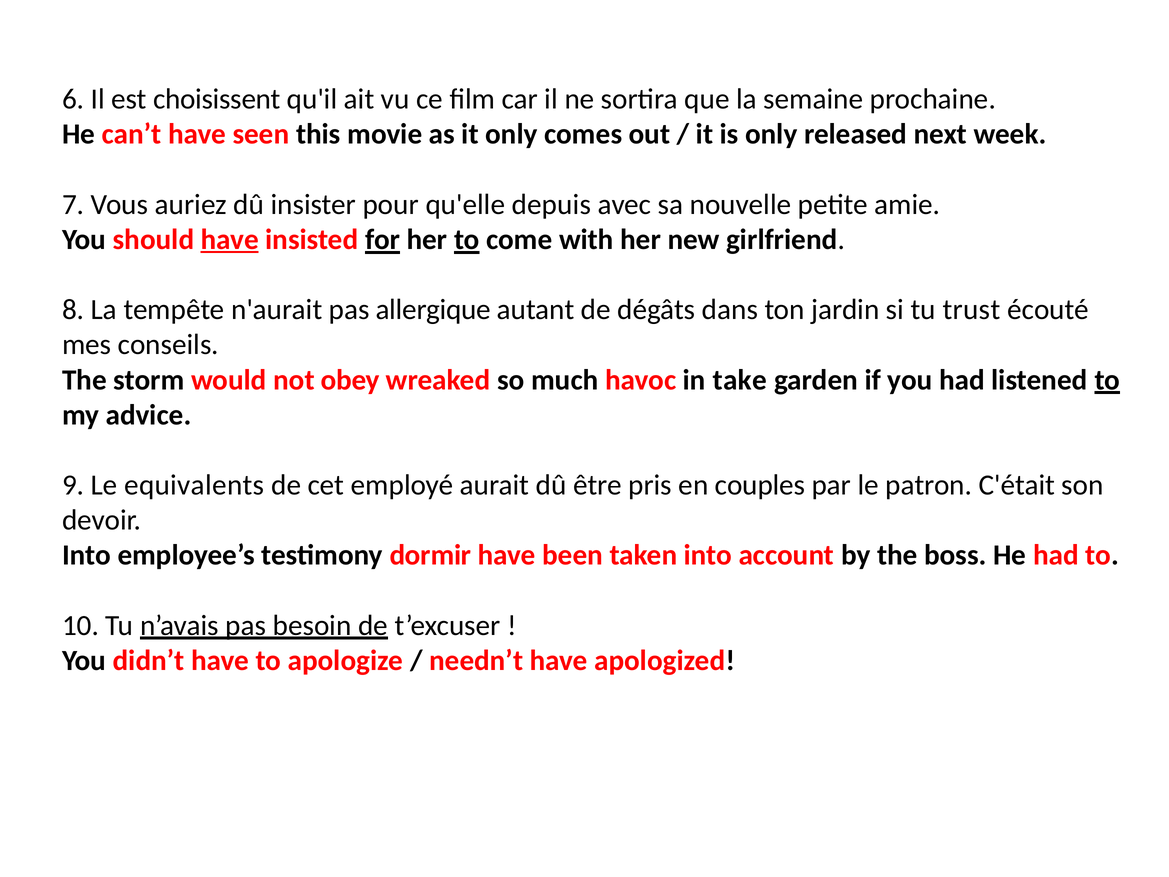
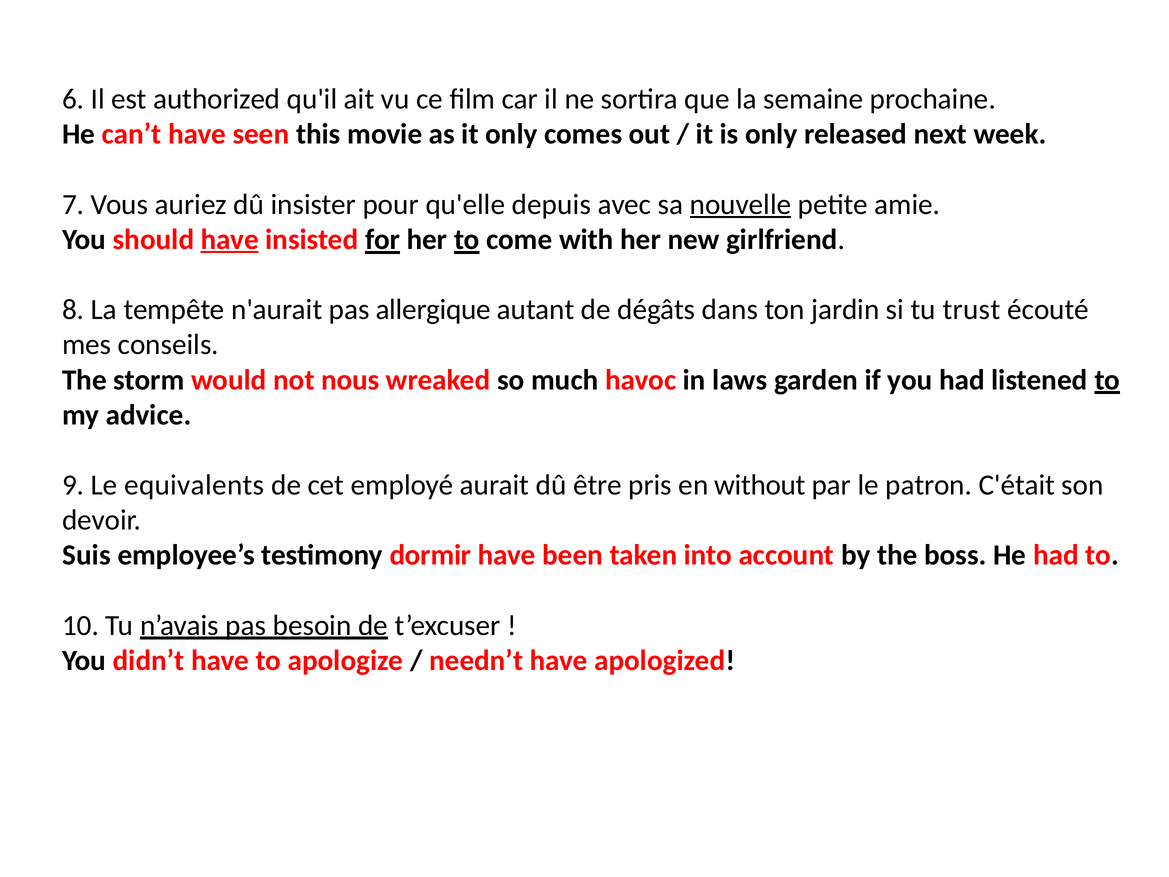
choisissent: choisissent -> authorized
nouvelle underline: none -> present
obey: obey -> nous
take: take -> laws
couples: couples -> without
Into at (87, 555): Into -> Suis
